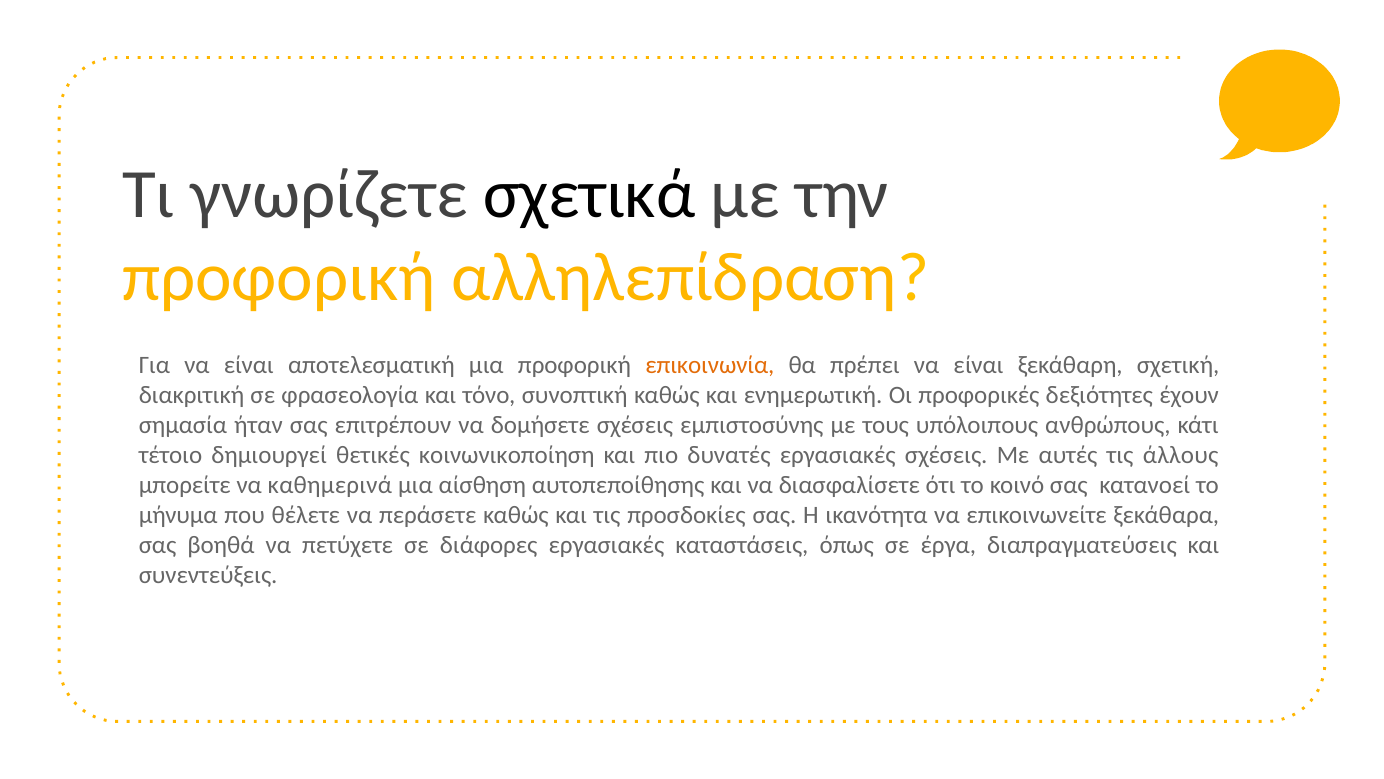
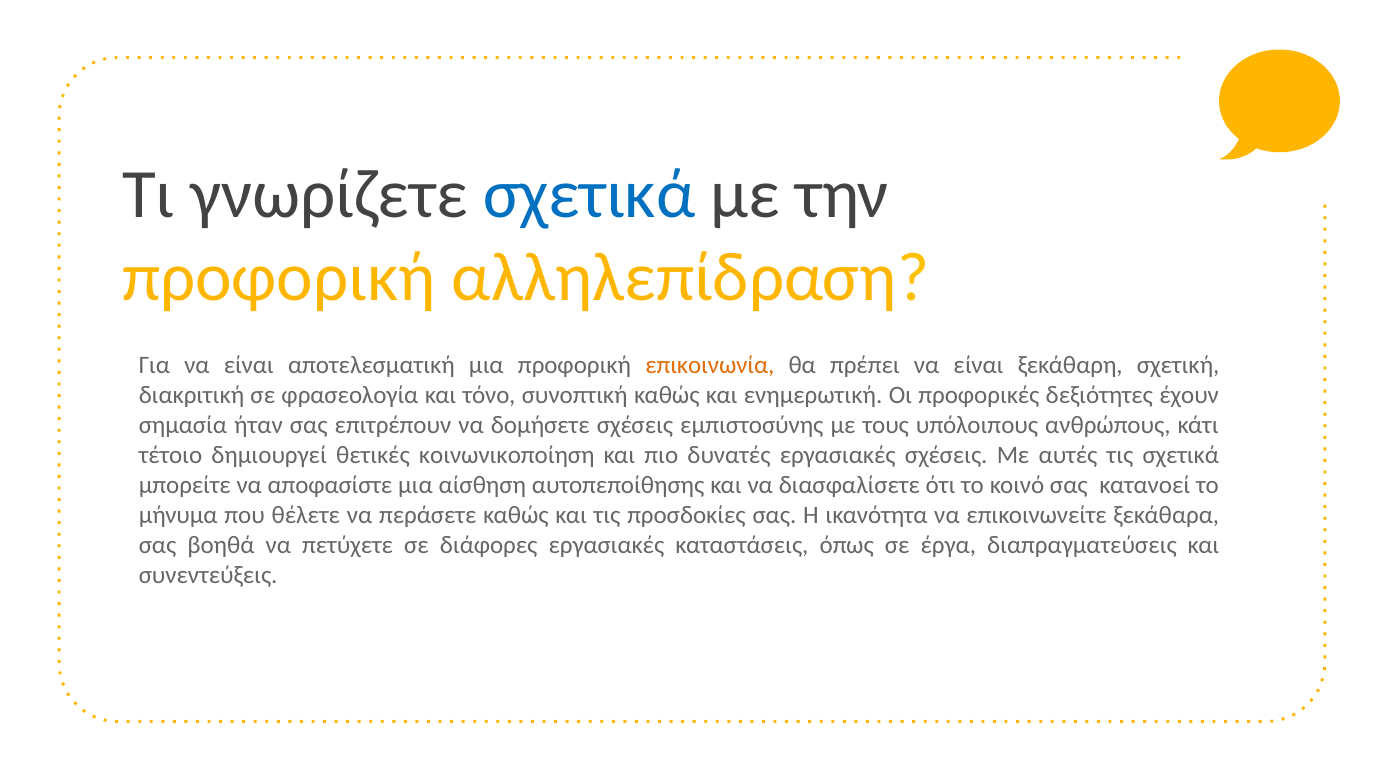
σχετικά at (589, 195) colour: black -> blue
τις άλλους: άλλους -> σχετικά
καθημερινά: καθημερινά -> αποφασίστε
